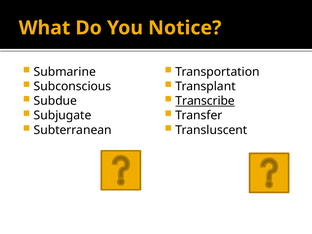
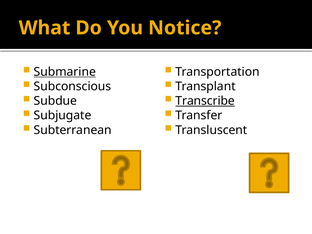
Submarine underline: none -> present
